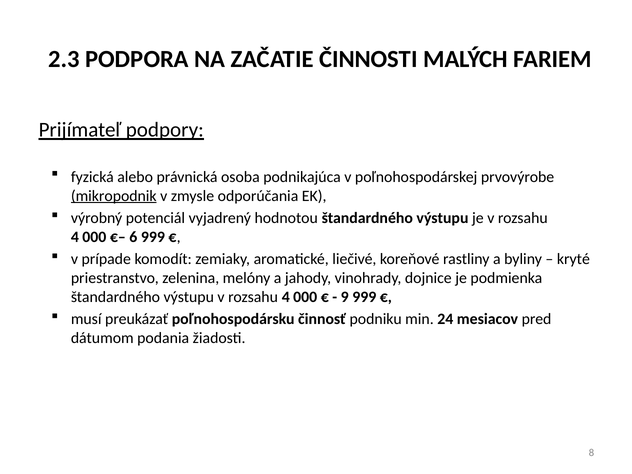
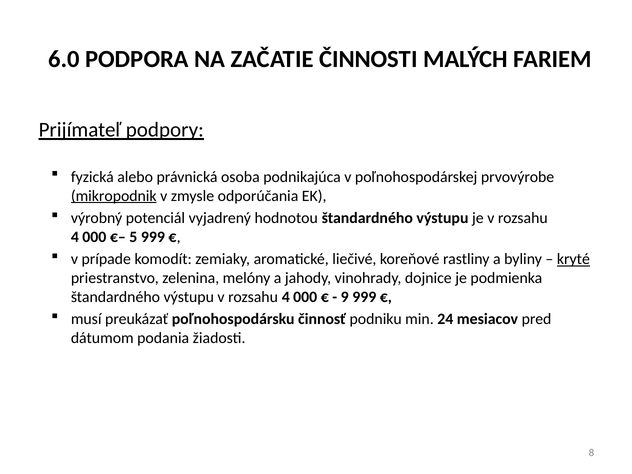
2.3: 2.3 -> 6.0
6: 6 -> 5
kryté underline: none -> present
